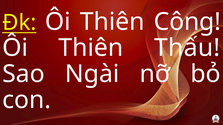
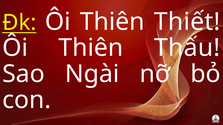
Công: Công -> Thiết
